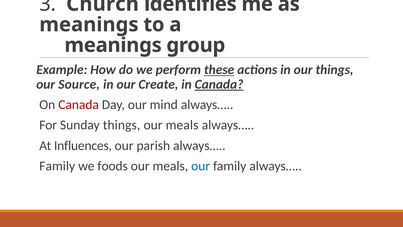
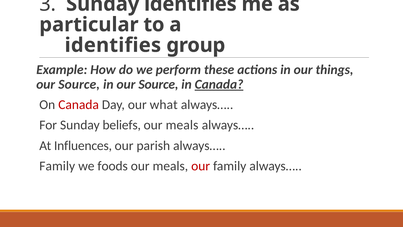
Church at (103, 4): Church -> Sunday
meanings at (89, 25): meanings -> particular
meanings at (113, 45): meanings -> identifies
these underline: present -> none
in our Create: Create -> Source
mind: mind -> what
Sunday things: things -> beliefs
our at (201, 166) colour: blue -> red
